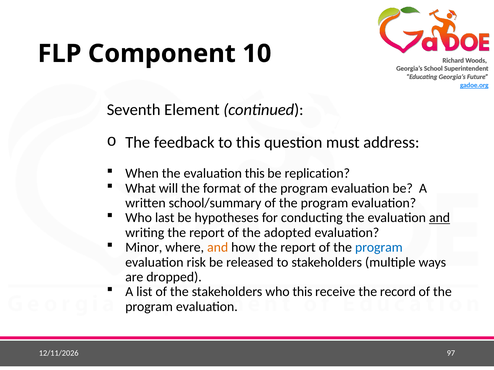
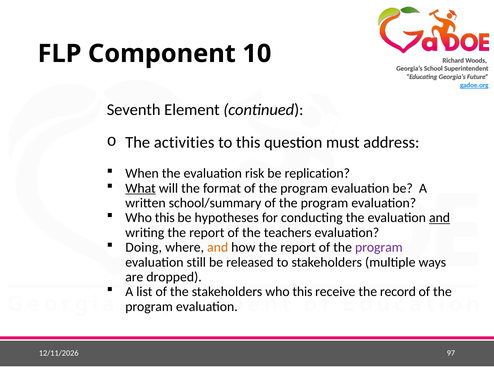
feedback: feedback -> activities
evaluation this: this -> risk
What underline: none -> present
last at (165, 218): last -> this
adopted: adopted -> teachers
Minor: Minor -> Doing
program at (379, 248) colour: blue -> purple
risk: risk -> still
